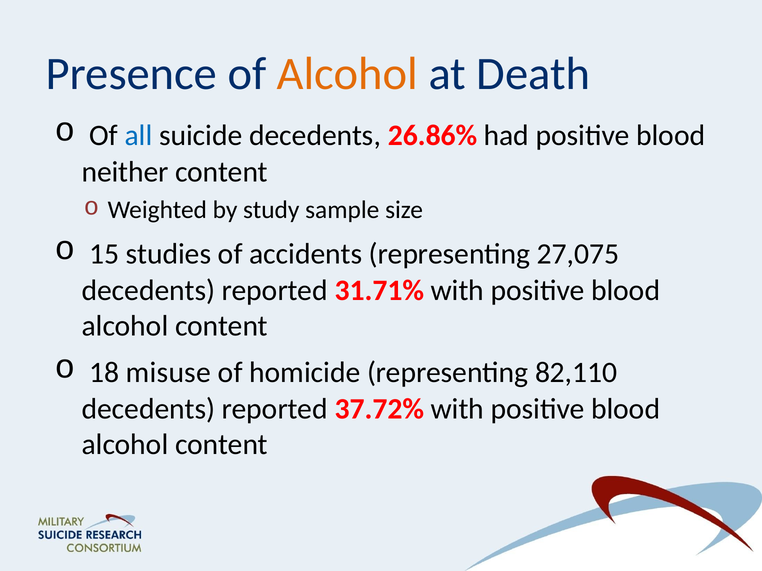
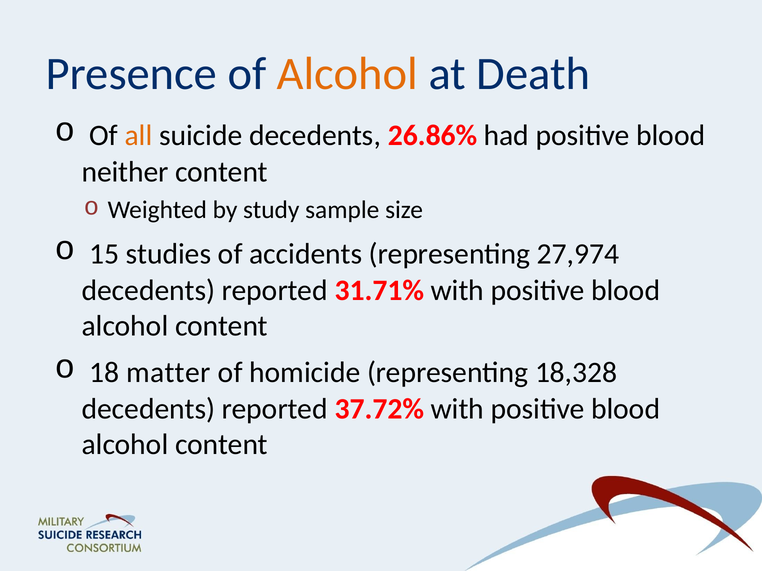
all colour: blue -> orange
27,075: 27,075 -> 27,974
misuse: misuse -> matter
82,110: 82,110 -> 18,328
